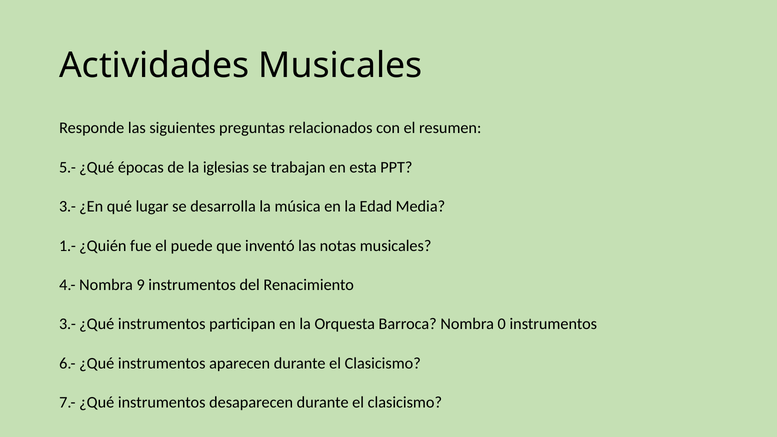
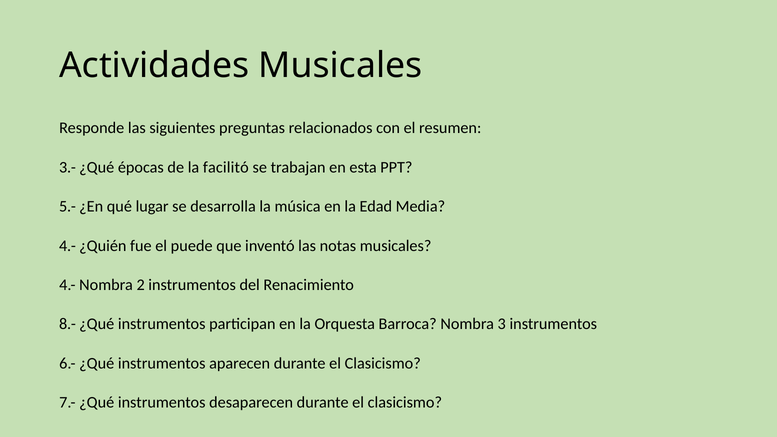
5.-: 5.- -> 3.-
iglesias: iglesias -> facilitó
3.- at (67, 207): 3.- -> 5.-
1.- at (67, 246): 1.- -> 4.-
9: 9 -> 2
3.- at (67, 324): 3.- -> 8.-
0: 0 -> 3
